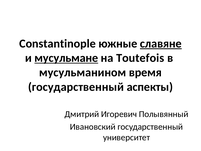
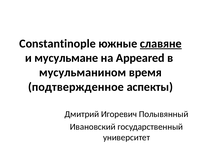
мусульмане underline: present -> none
Toutefois: Toutefois -> Appeared
государственный at (76, 87): государственный -> подтвержденное
